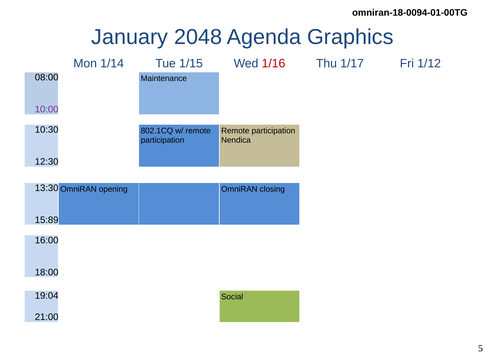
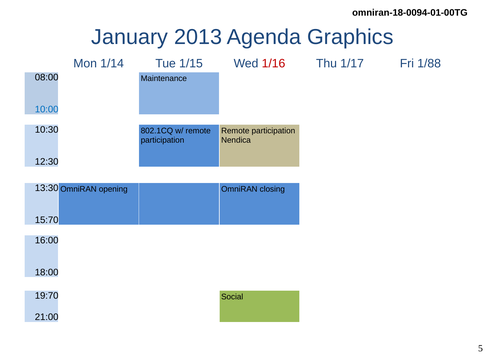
2048: 2048 -> 2013
1/12: 1/12 -> 1/88
10:00 colour: purple -> blue
15:89: 15:89 -> 15:70
19:04: 19:04 -> 19:70
